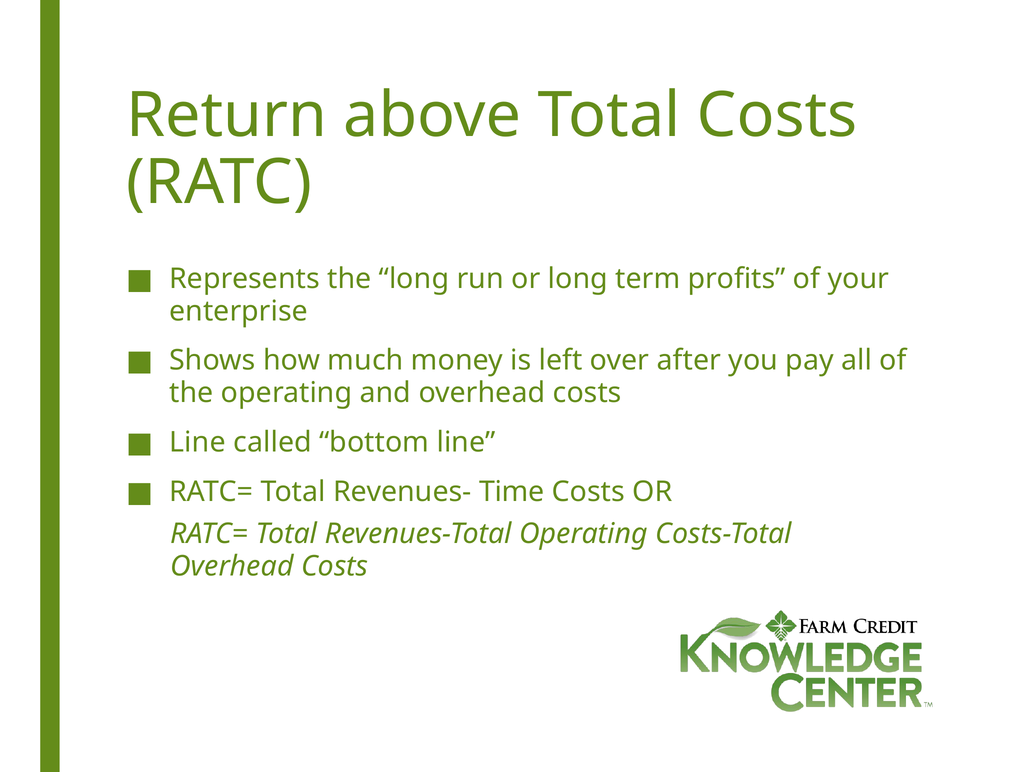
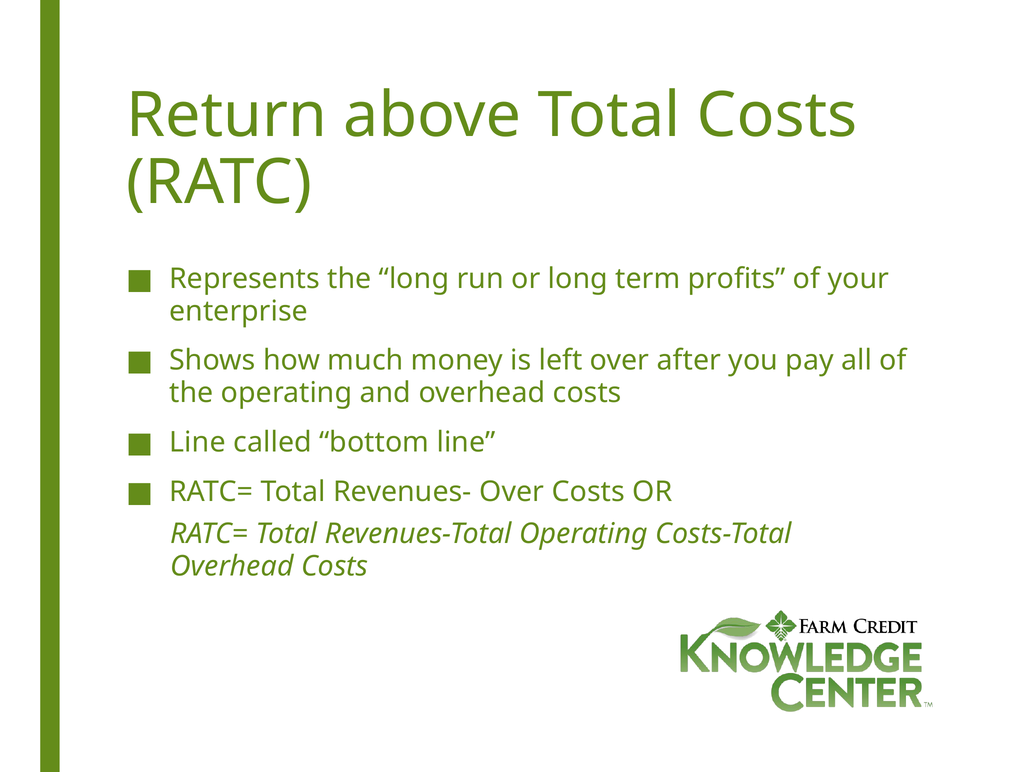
Revenues- Time: Time -> Over
